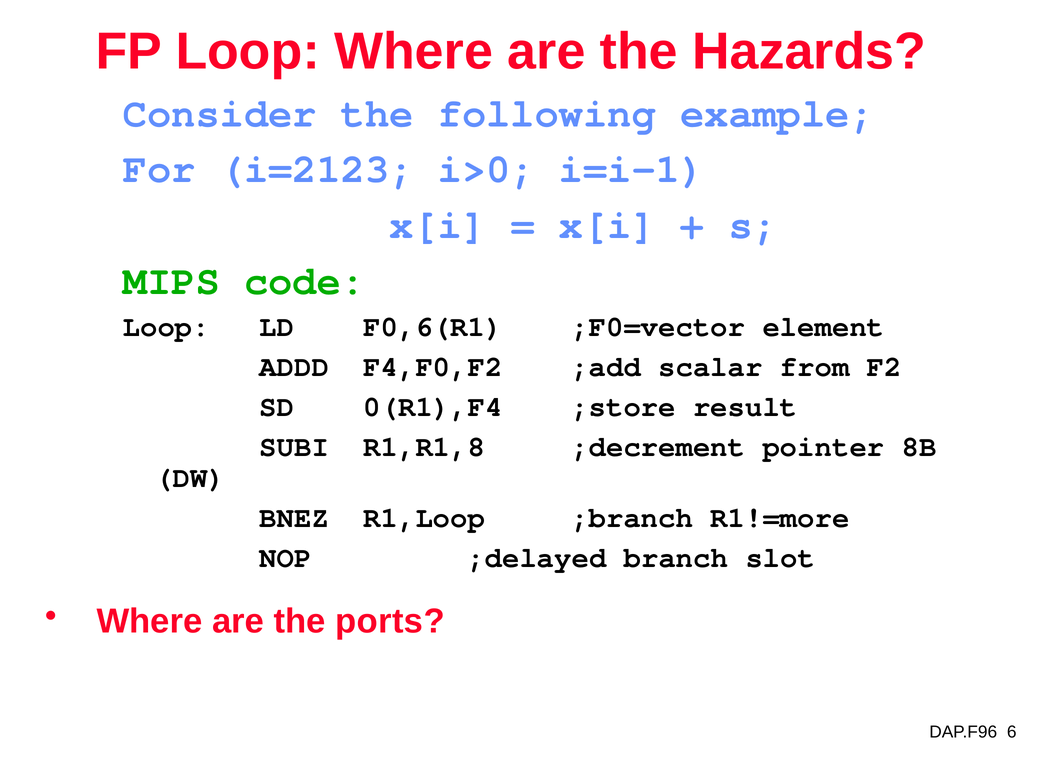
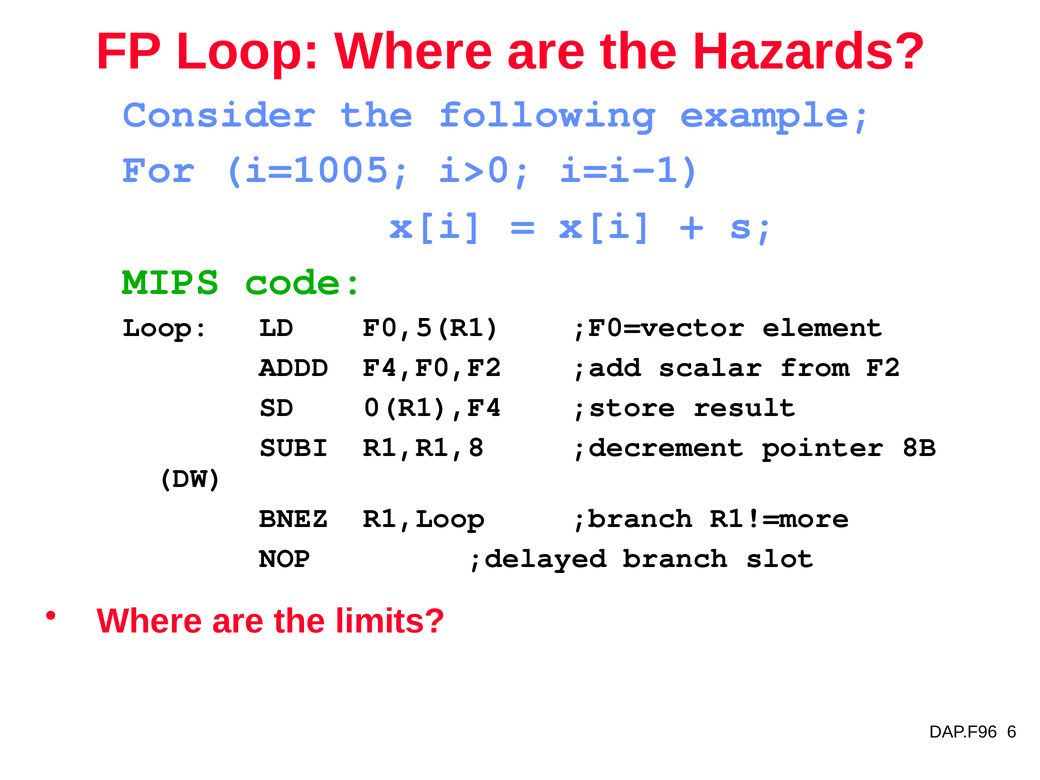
i=2123: i=2123 -> i=1005
F0,6(R1: F0,6(R1 -> F0,5(R1
ports: ports -> limits
